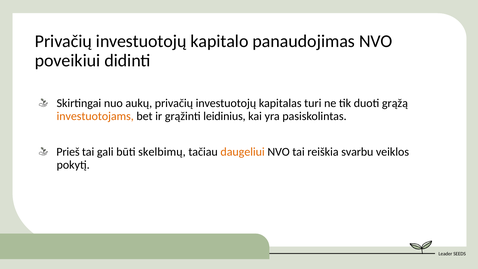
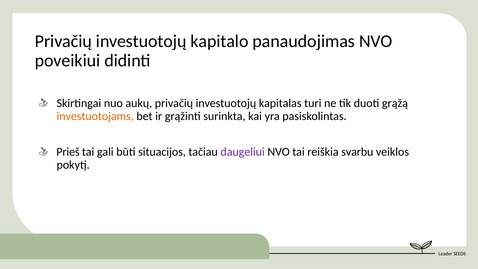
leidinius: leidinius -> surinkta
skelbimų: skelbimų -> situacijos
daugeliui colour: orange -> purple
